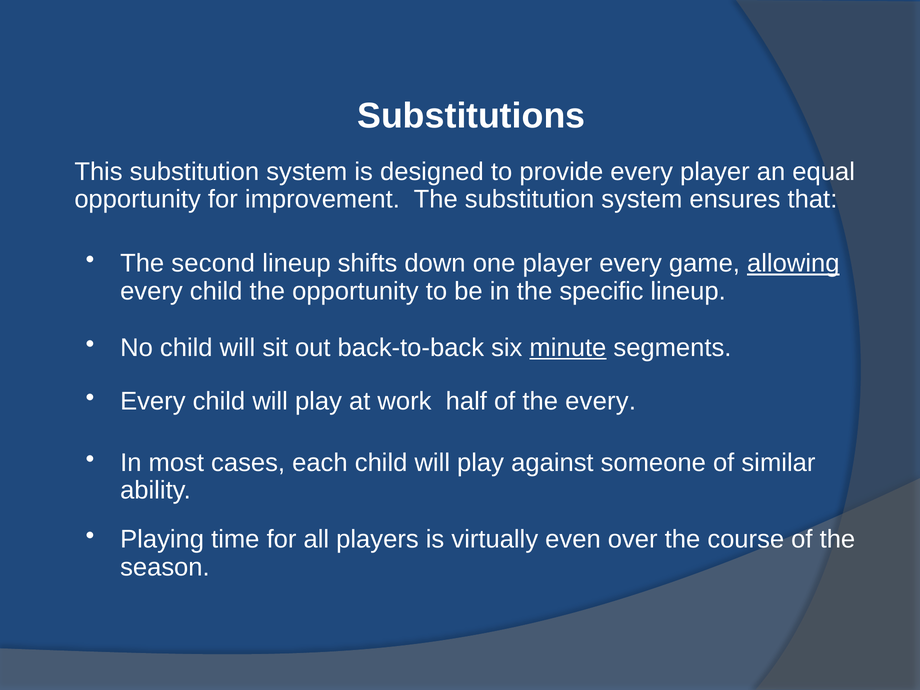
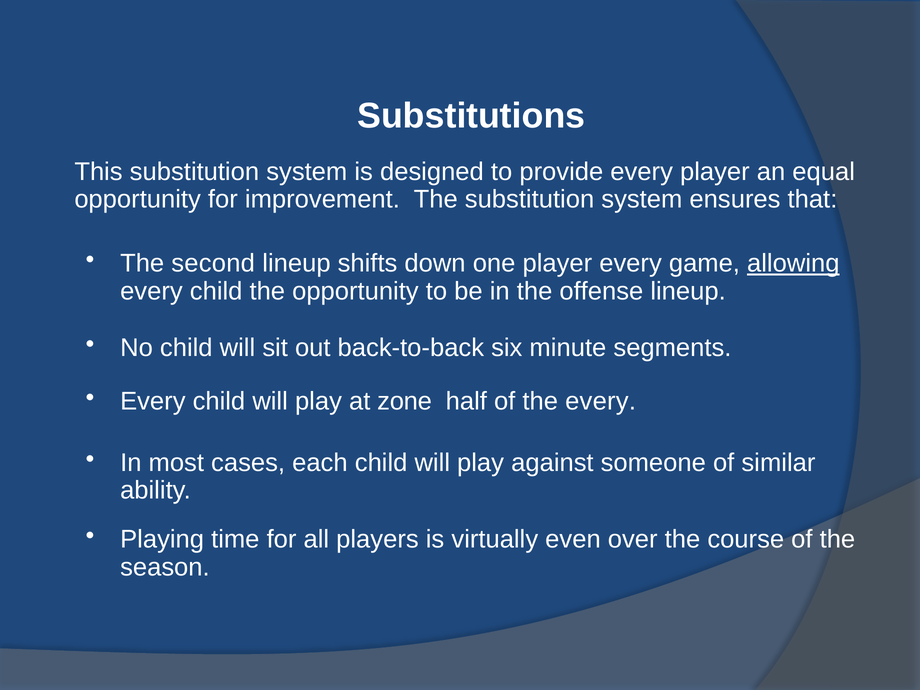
specific: specific -> offense
minute underline: present -> none
work: work -> zone
